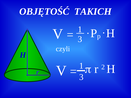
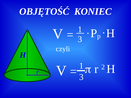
TAKICH: TAKICH -> KONIEC
